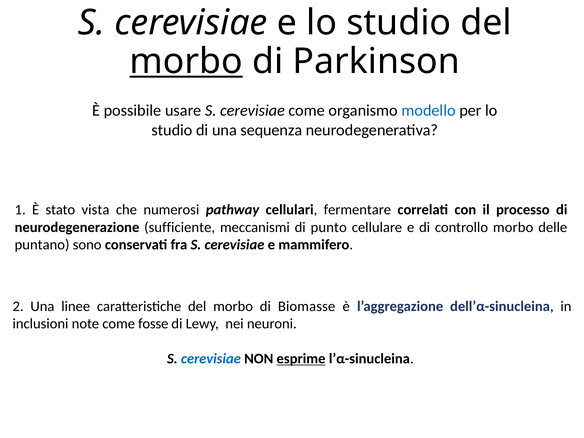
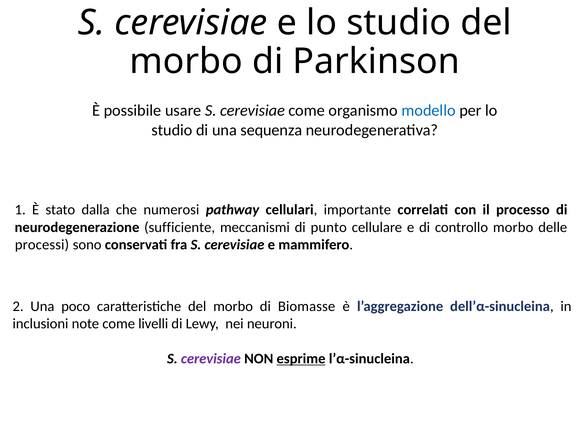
morbo at (186, 61) underline: present -> none
vista: vista -> dalla
fermentare: fermentare -> importante
puntano: puntano -> processi
linee: linee -> poco
fosse: fosse -> livelli
cerevisiae at (211, 359) colour: blue -> purple
